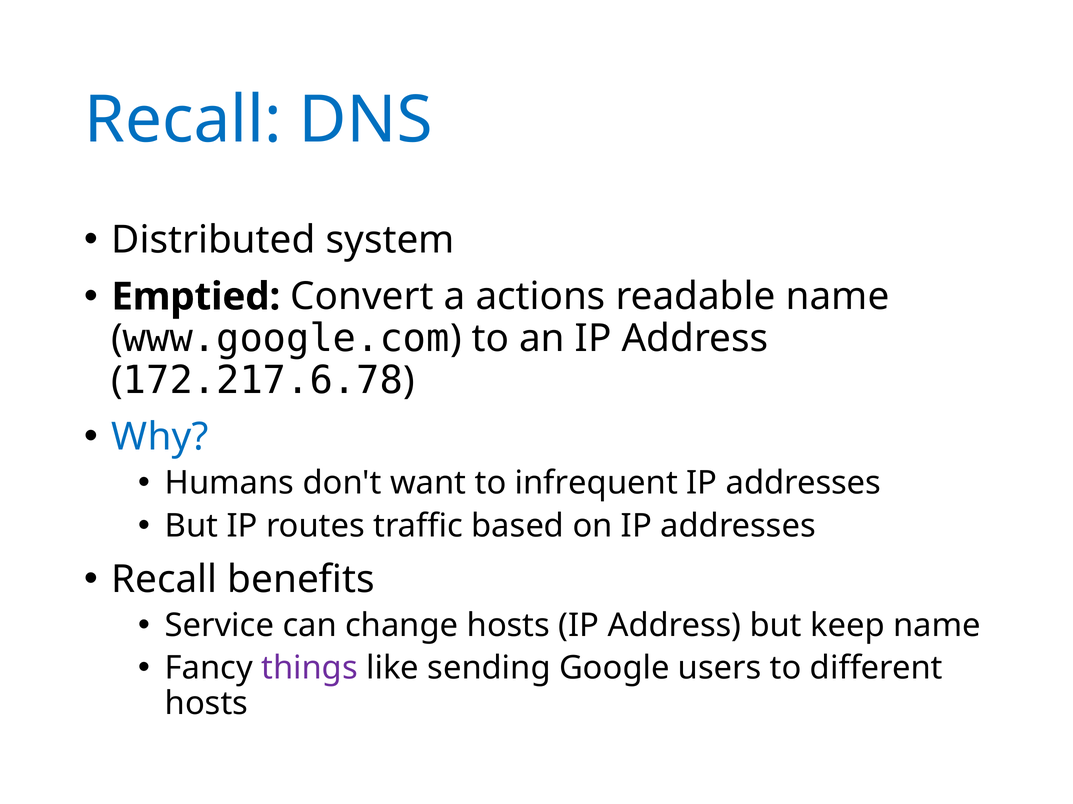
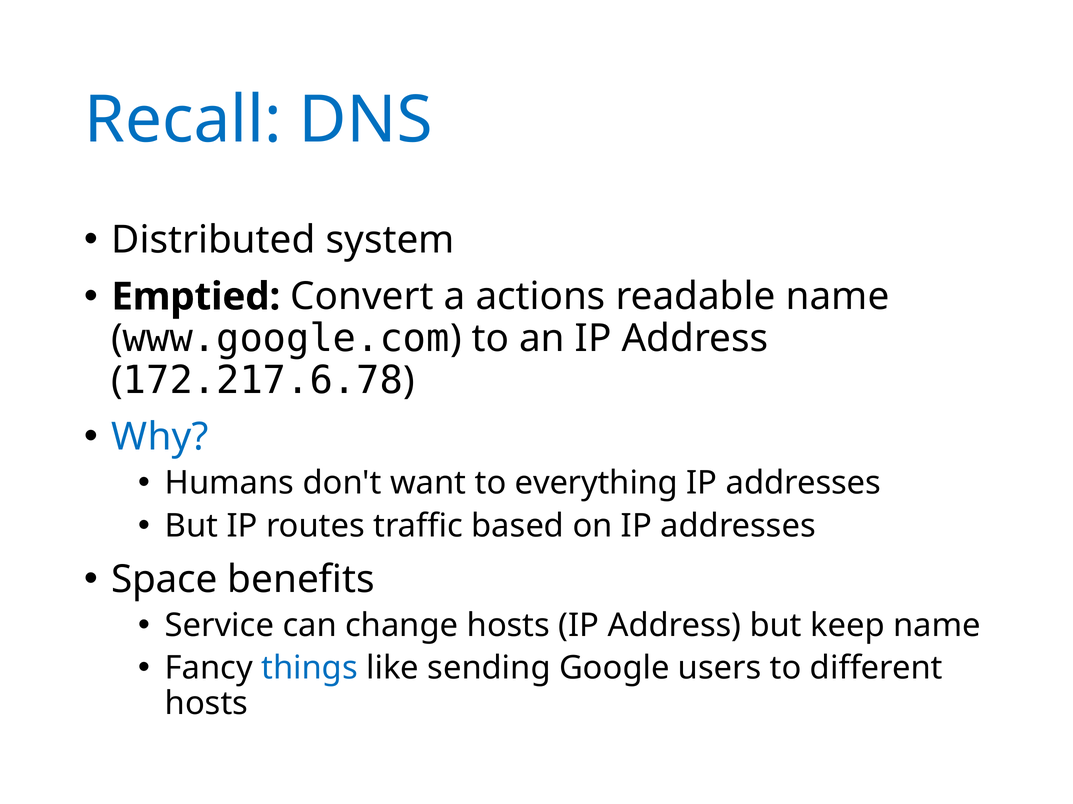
infrequent: infrequent -> everything
Recall at (164, 580): Recall -> Space
things colour: purple -> blue
